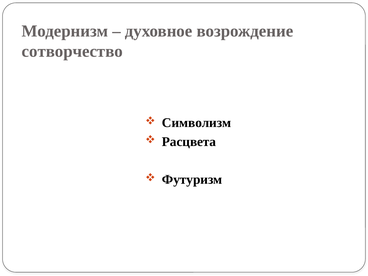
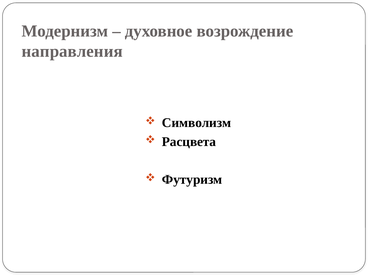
сотворчество: сотворчество -> направления
